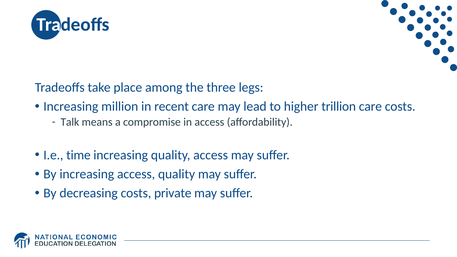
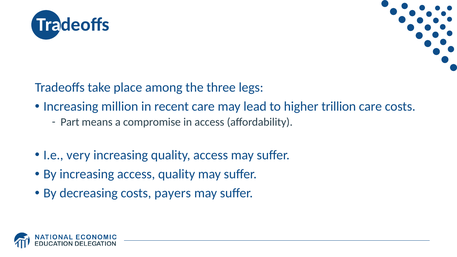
Talk: Talk -> Part
time: time -> very
private: private -> payers
